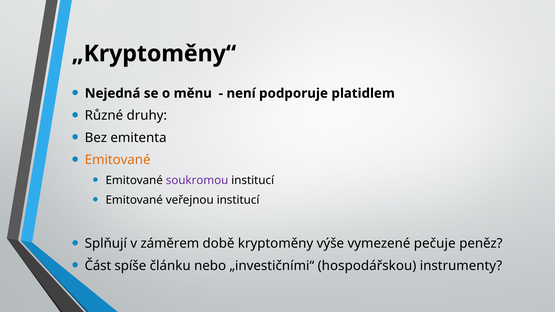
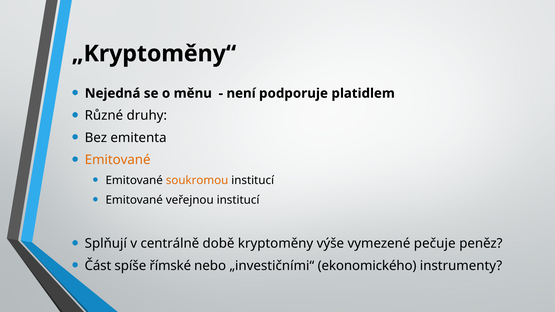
soukromou colour: purple -> orange
záměrem: záměrem -> centrálně
článku: článku -> římské
hospodářskou: hospodářskou -> ekonomického
